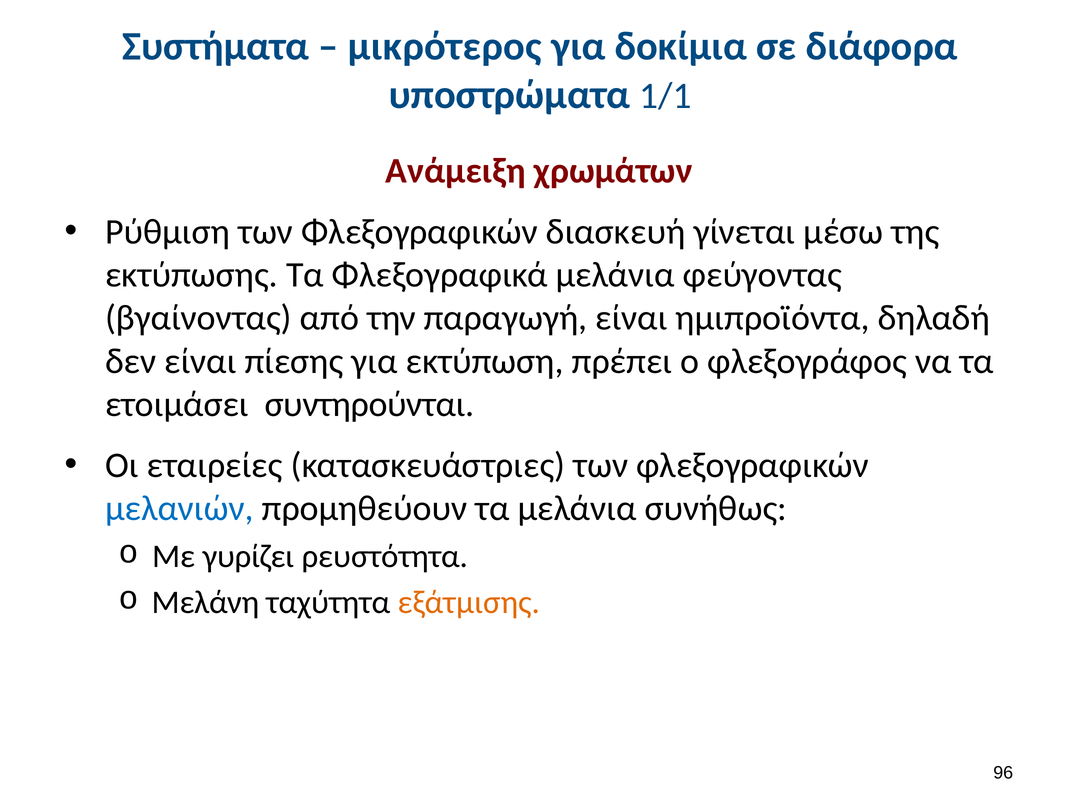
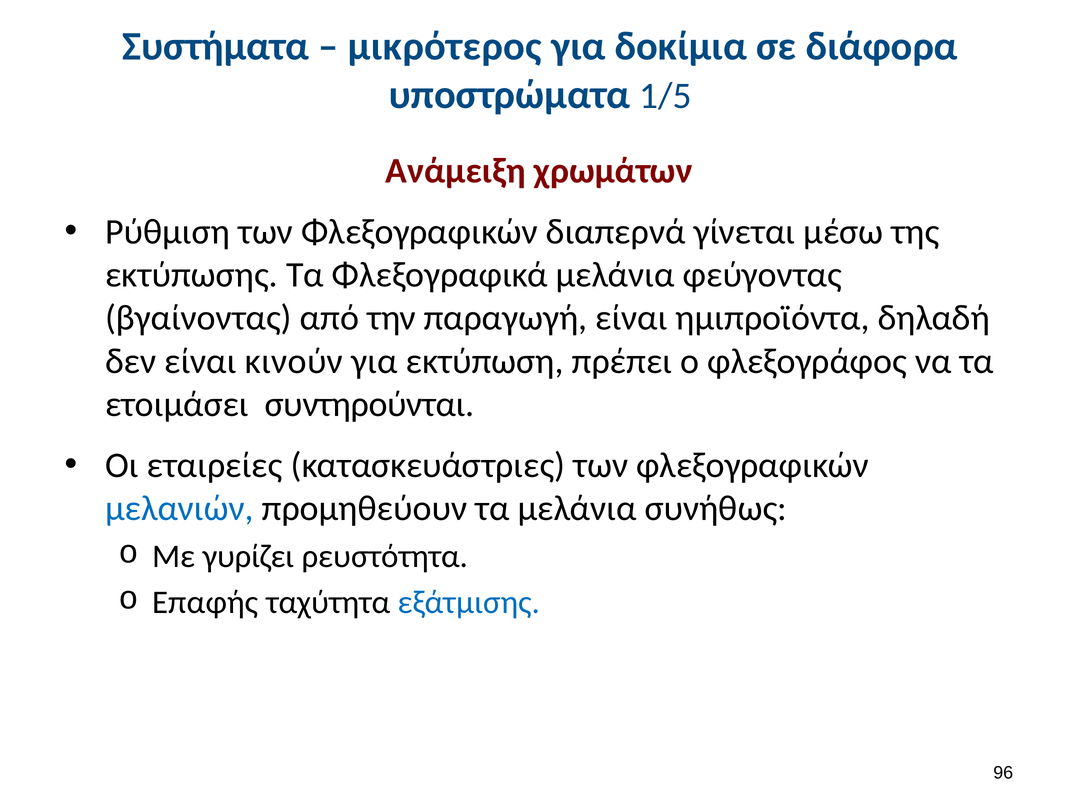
1/1: 1/1 -> 1/5
διασκευή: διασκευή -> διαπερνά
πίεσης: πίεσης -> κινούν
Μελάνη: Μελάνη -> Επαφής
εξάτμισης colour: orange -> blue
